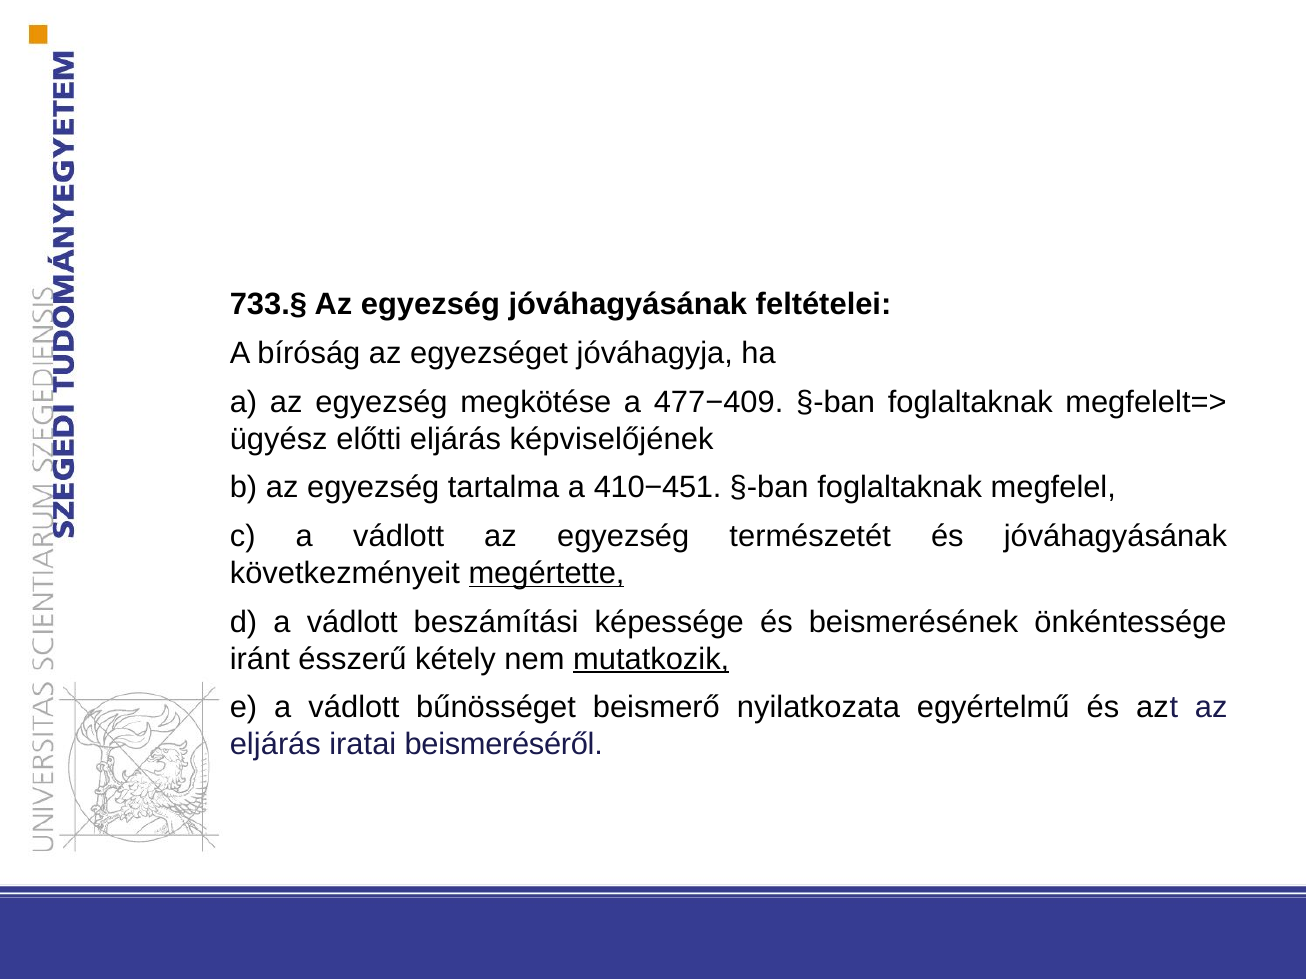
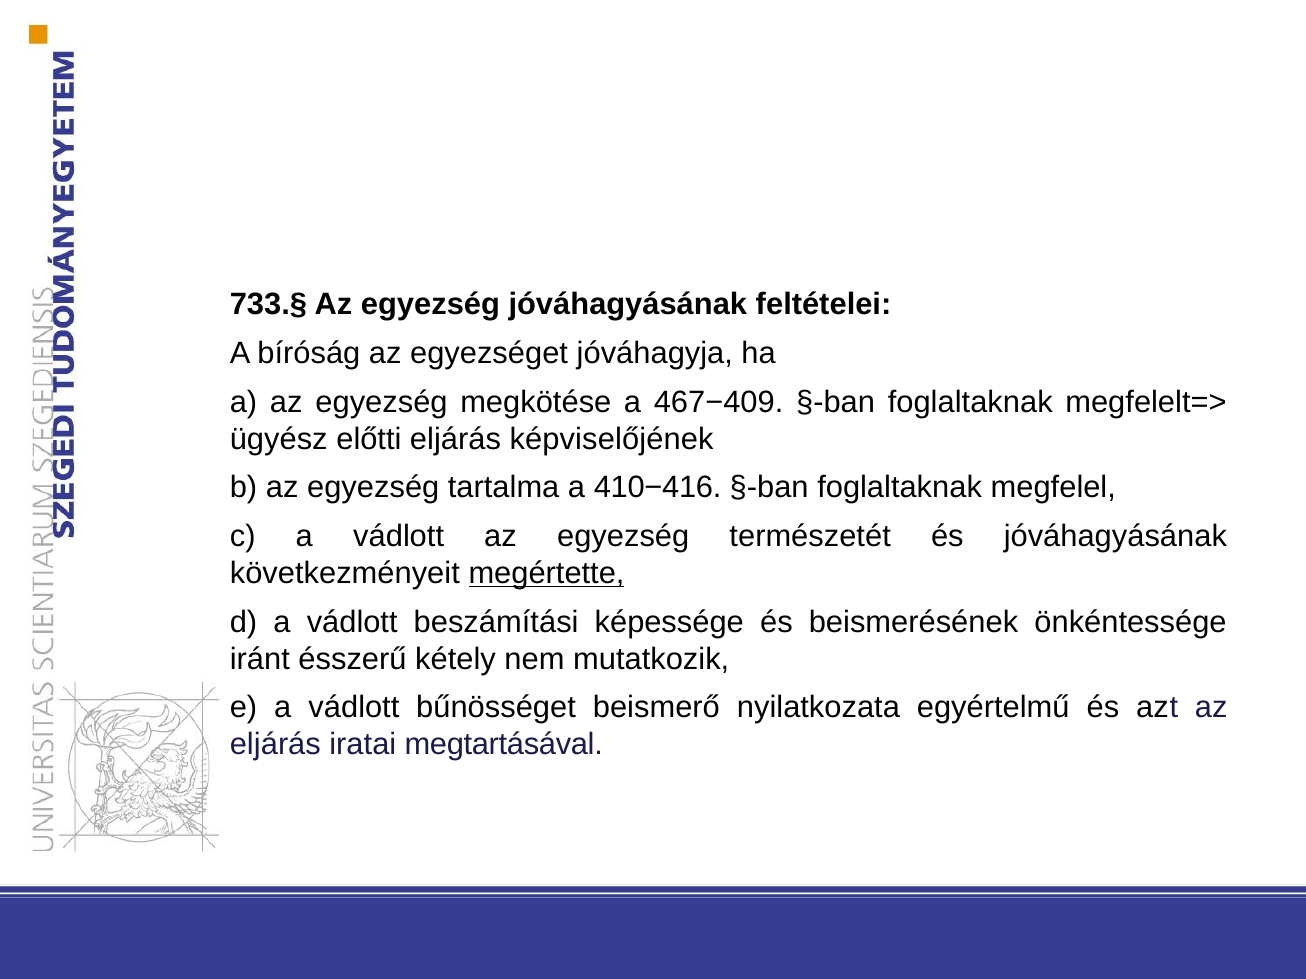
477−409: 477−409 -> 467−409
410−451: 410−451 -> 410−416
mutatkozik underline: present -> none
beismeréséről: beismeréséről -> megtartásával
